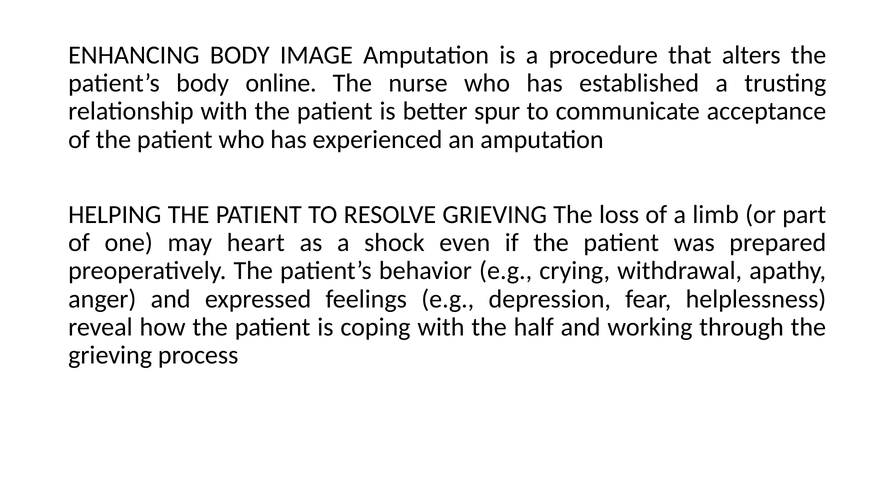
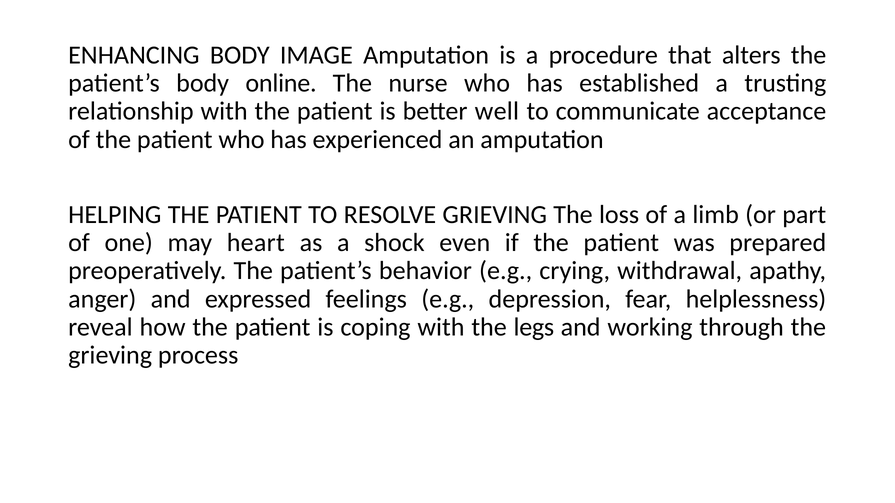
spur: spur -> well
half: half -> legs
